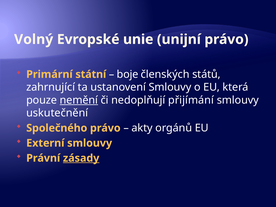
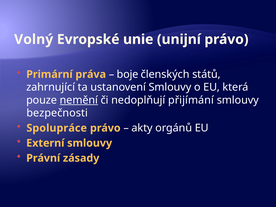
státní: státní -> práva
uskutečnění: uskutečnění -> bezpečnosti
Společného: Společného -> Spolupráce
zásady underline: present -> none
